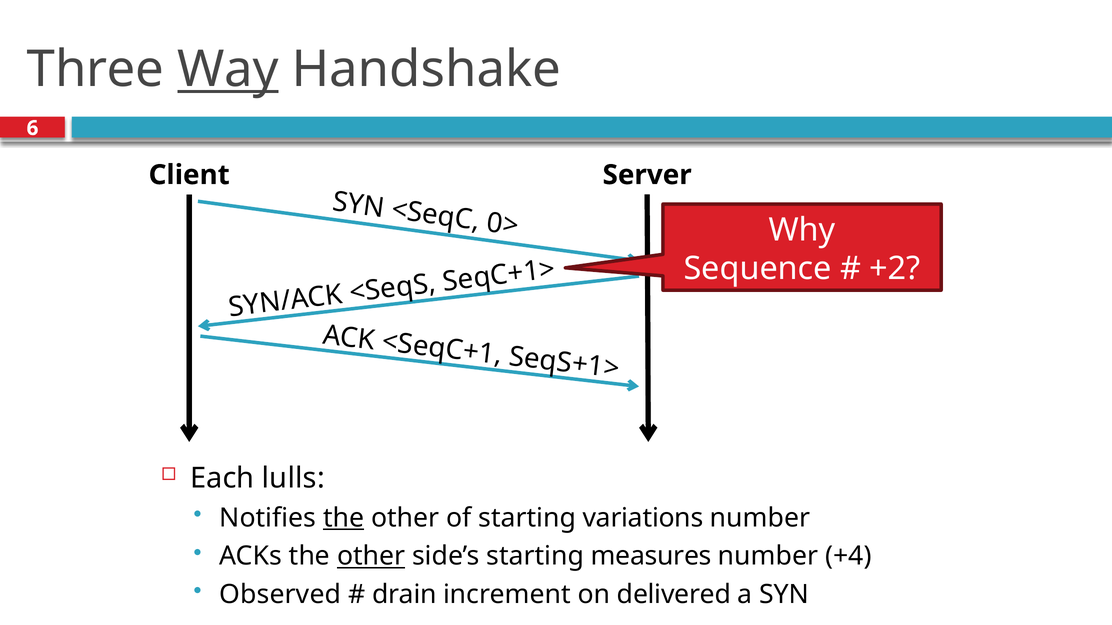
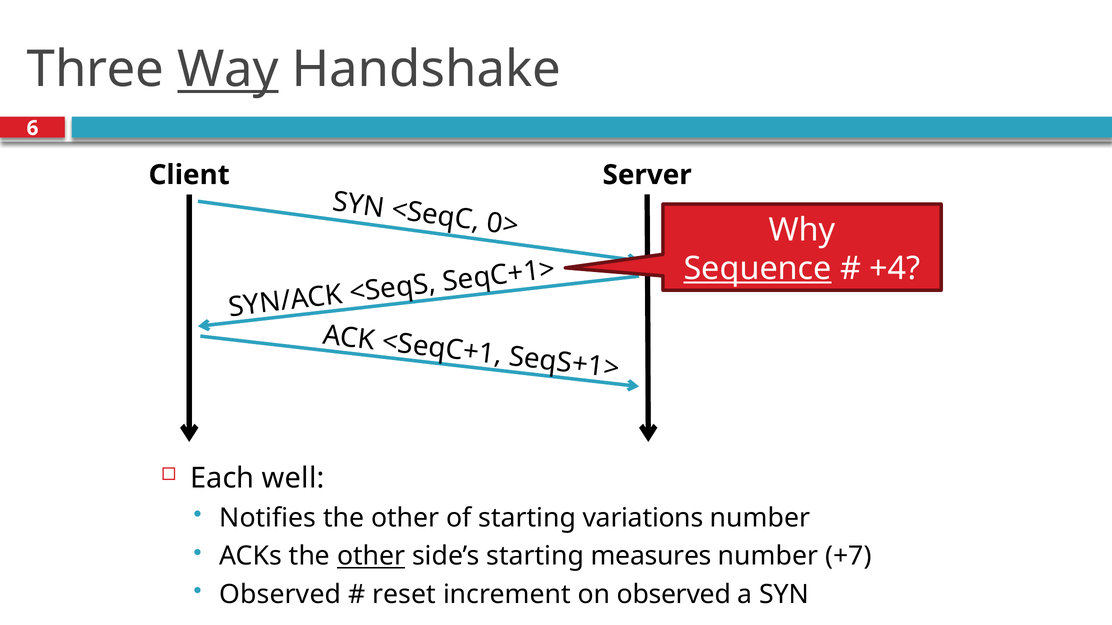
Sequence underline: none -> present
+2: +2 -> +4
lulls: lulls -> well
the at (344, 518) underline: present -> none
+4: +4 -> +7
drain: drain -> reset
on delivered: delivered -> observed
